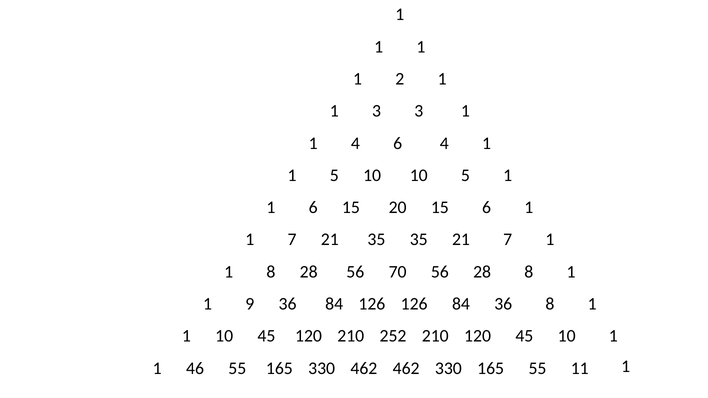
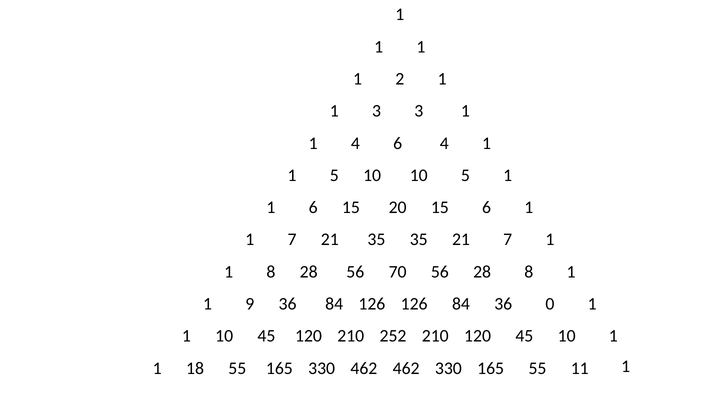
36 8: 8 -> 0
46: 46 -> 18
